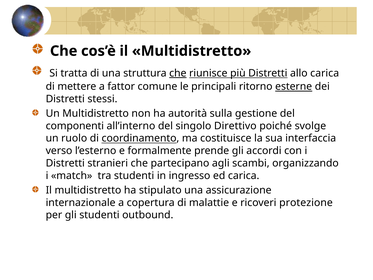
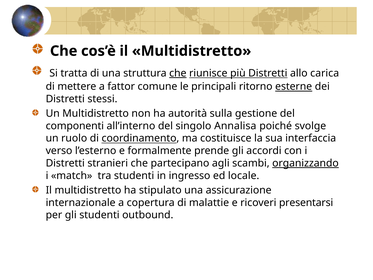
Direttivo: Direttivo -> Annalisa
organizzando underline: none -> present
ed carica: carica -> locale
protezione: protezione -> presentarsi
